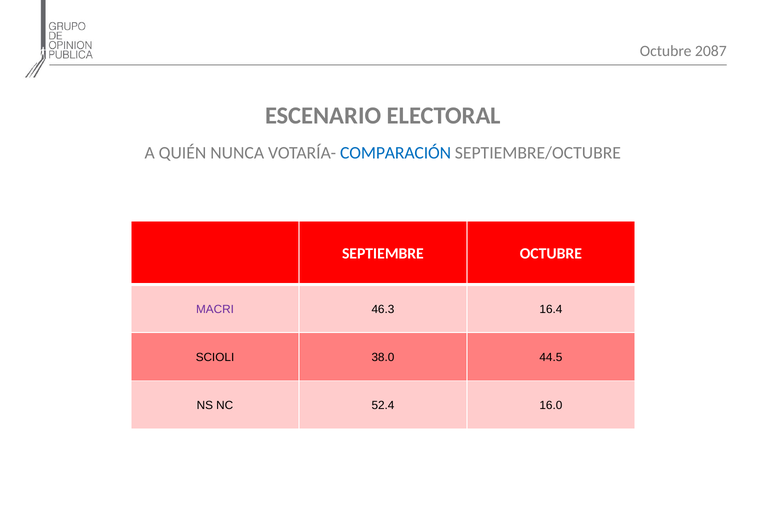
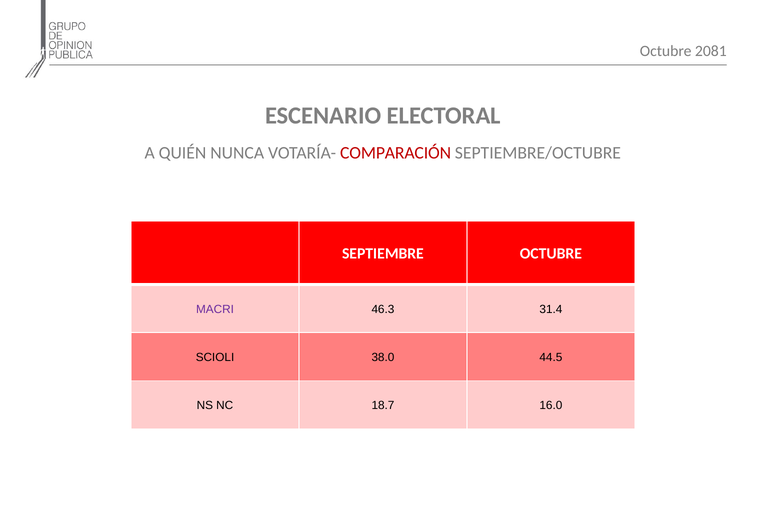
2087: 2087 -> 2081
COMPARACIÓN colour: blue -> red
16.4: 16.4 -> 31.4
52.4: 52.4 -> 18.7
